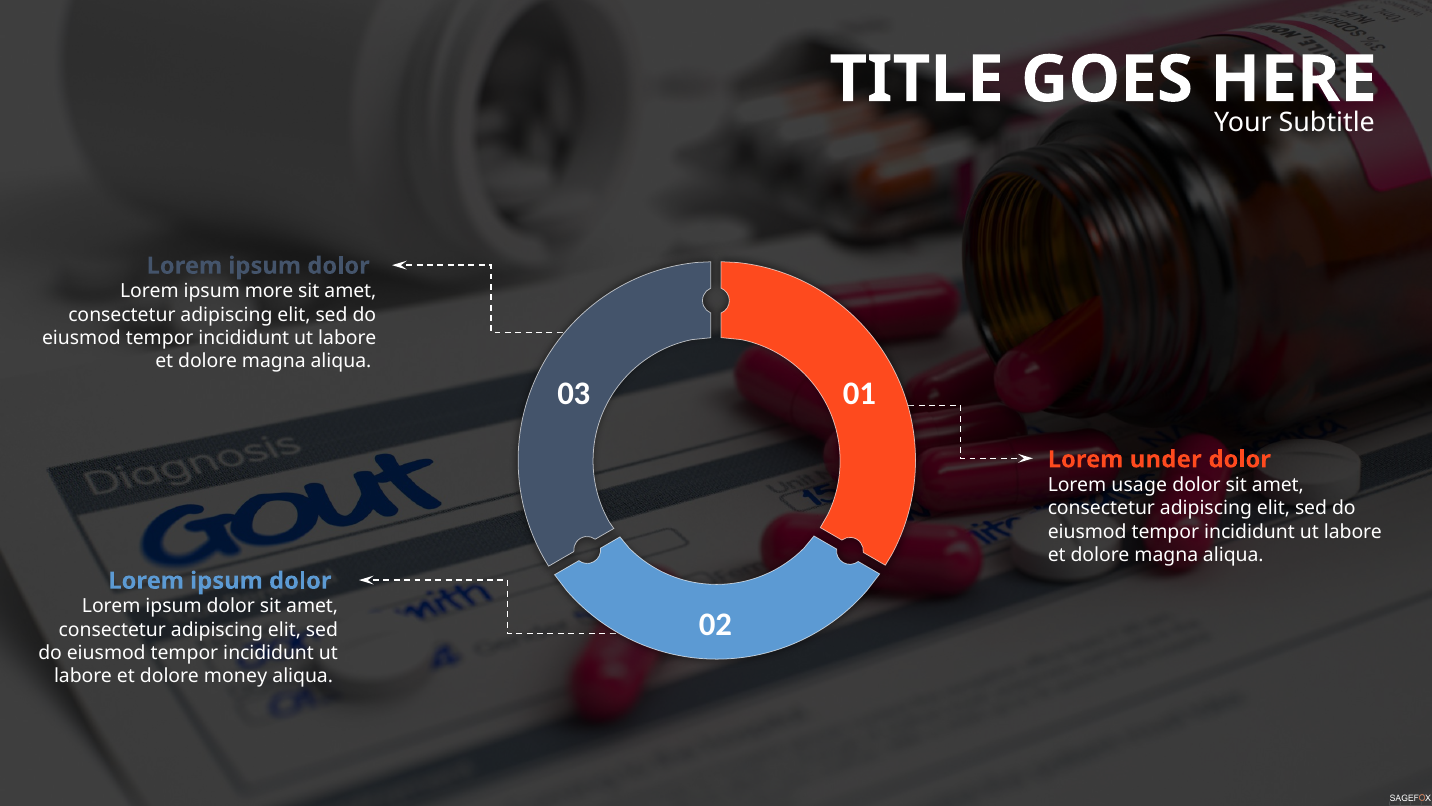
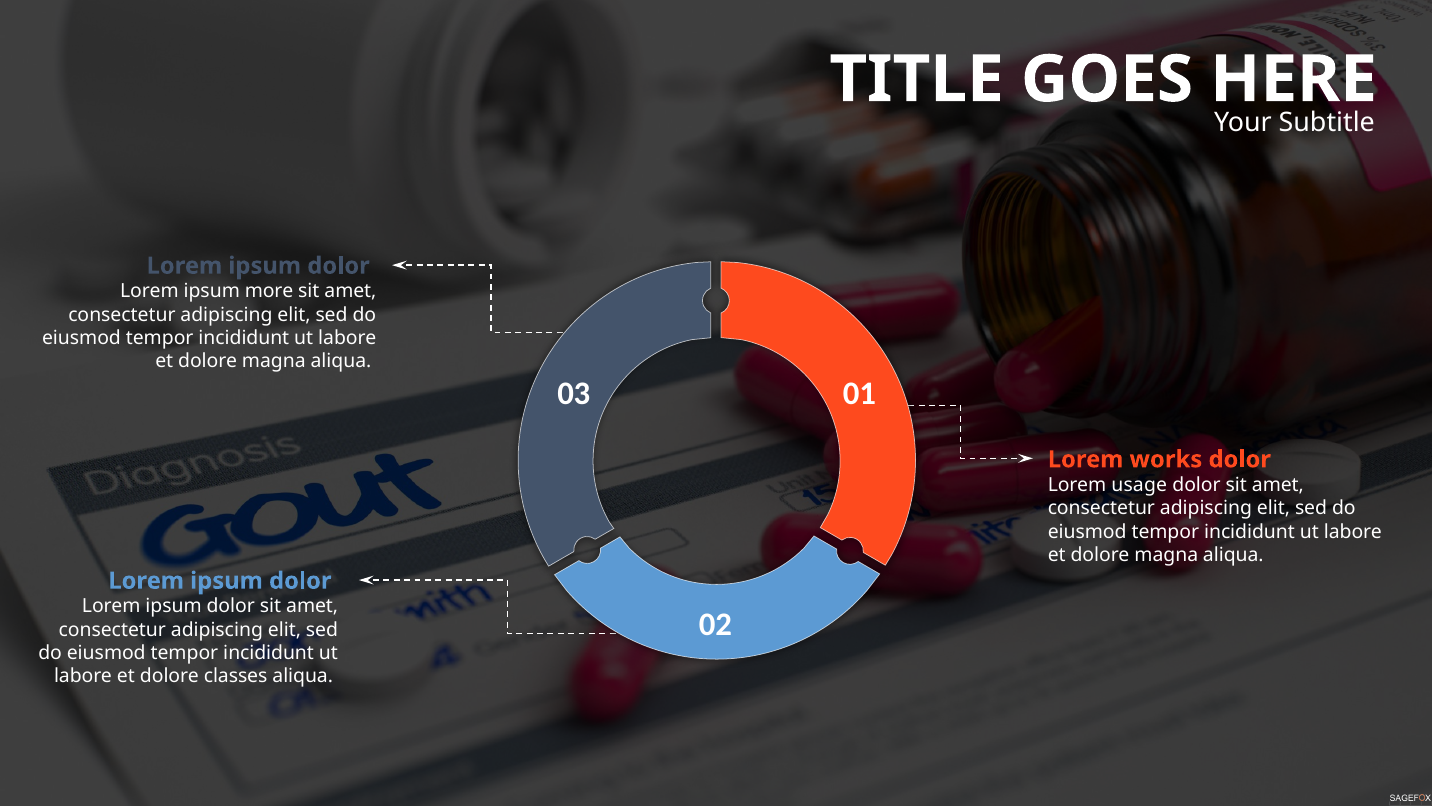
under: under -> works
money: money -> classes
